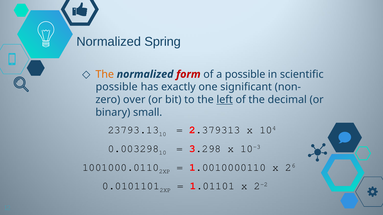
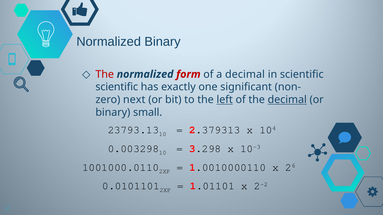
Normalized Spring: Spring -> Binary
The at (105, 74) colour: orange -> red
a possible: possible -> decimal
possible at (117, 87): possible -> scientific
over: over -> next
decimal at (287, 100) underline: none -> present
